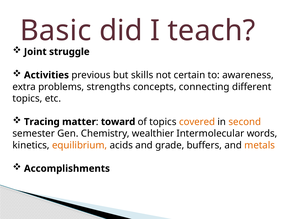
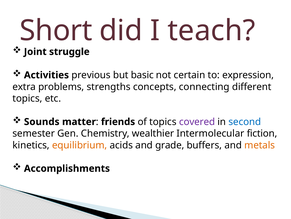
Basic: Basic -> Short
skills: skills -> basic
awareness: awareness -> expression
Tracing: Tracing -> Sounds
toward: toward -> friends
covered colour: orange -> purple
second colour: orange -> blue
words: words -> fiction
